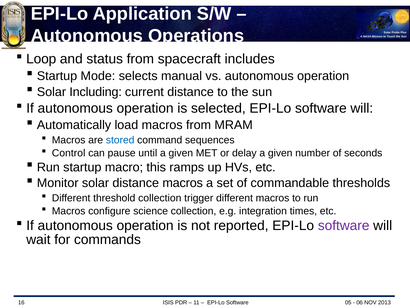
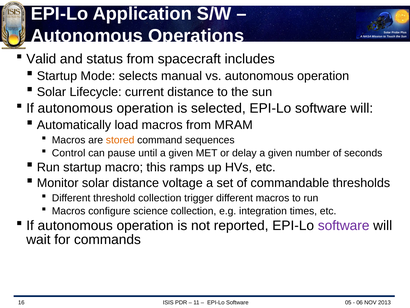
Loop: Loop -> Valid
Including: Including -> Lifecycle
stored colour: blue -> orange
distance macros: macros -> voltage
